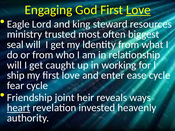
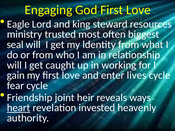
Love at (138, 10) underline: present -> none
ship: ship -> gain
ease: ease -> lives
